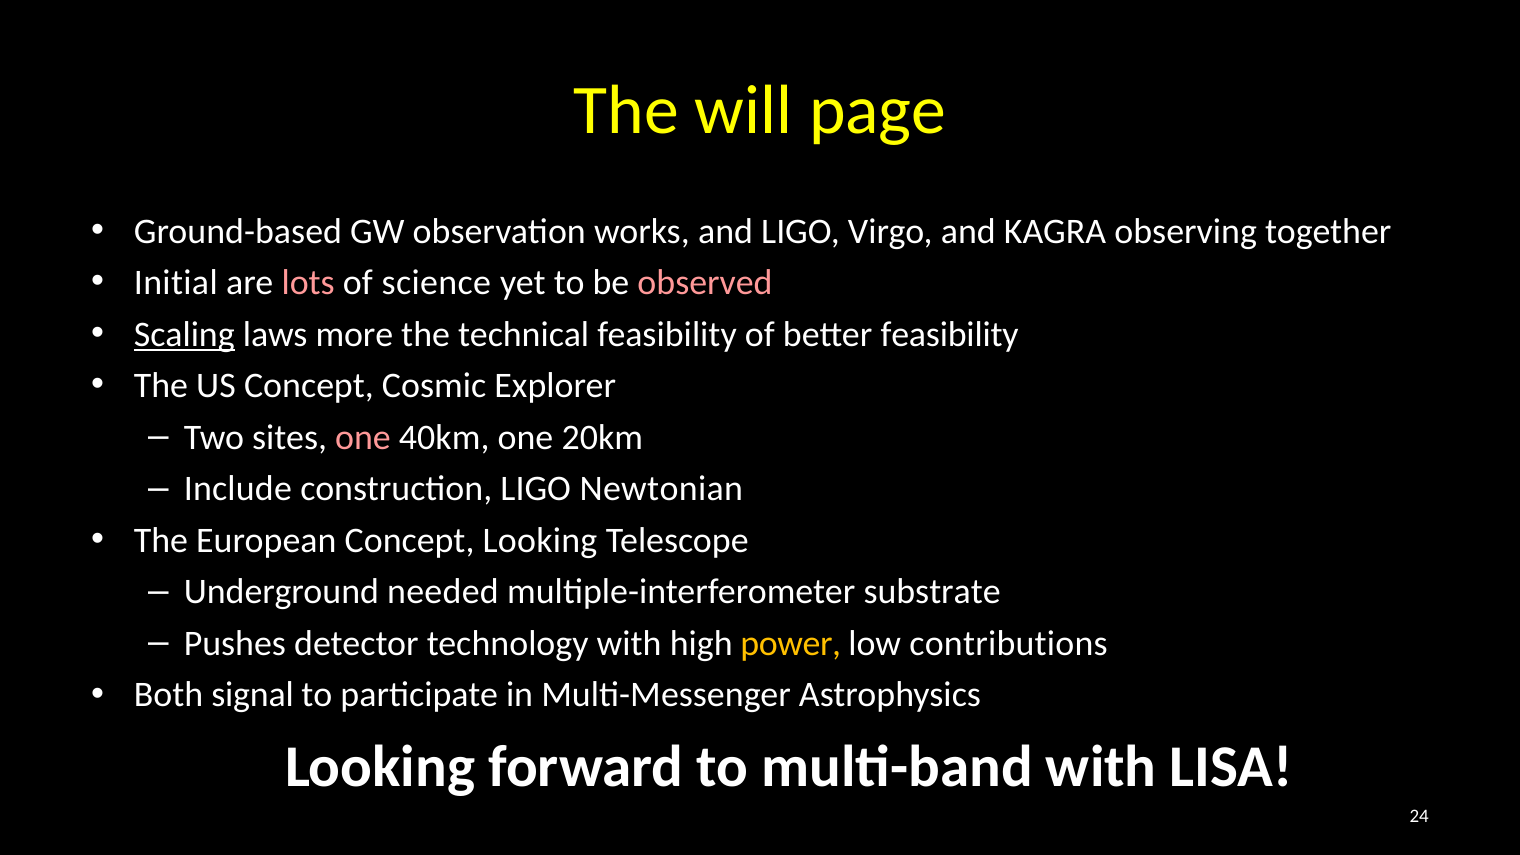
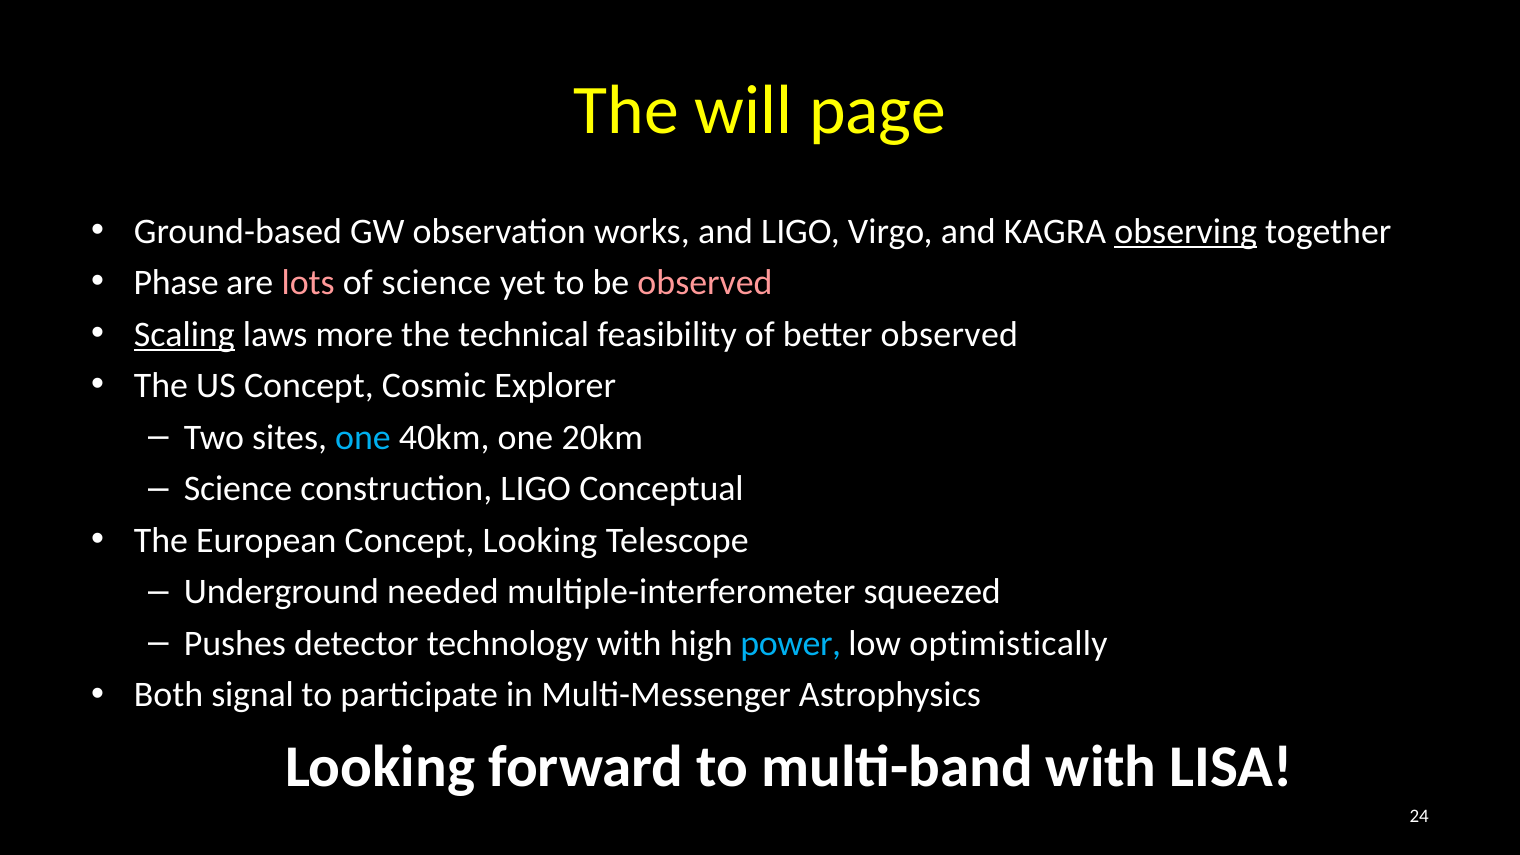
observing underline: none -> present
Initial: Initial -> Phase
better feasibility: feasibility -> observed
one at (363, 437) colour: pink -> light blue
Include at (238, 489): Include -> Science
Newtonian: Newtonian -> Conceptual
substrate: substrate -> squeezed
power colour: yellow -> light blue
contributions: contributions -> optimistically
